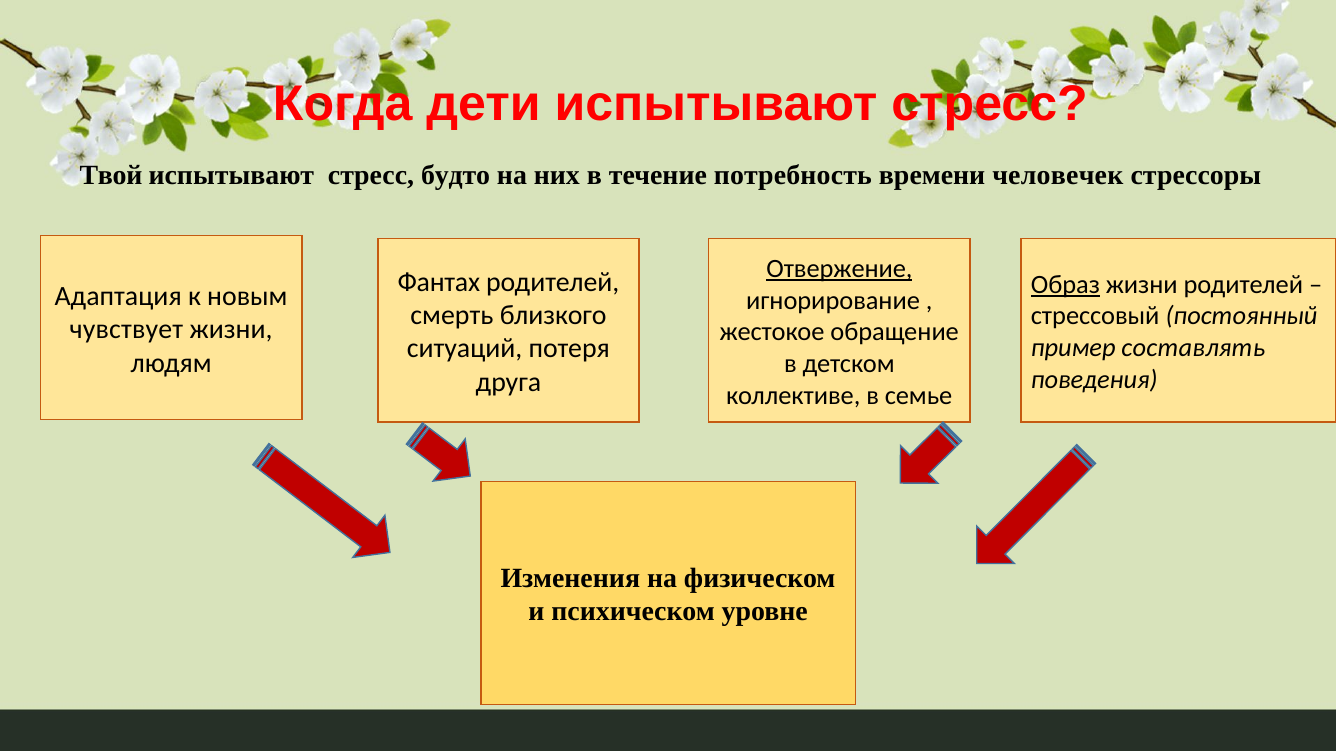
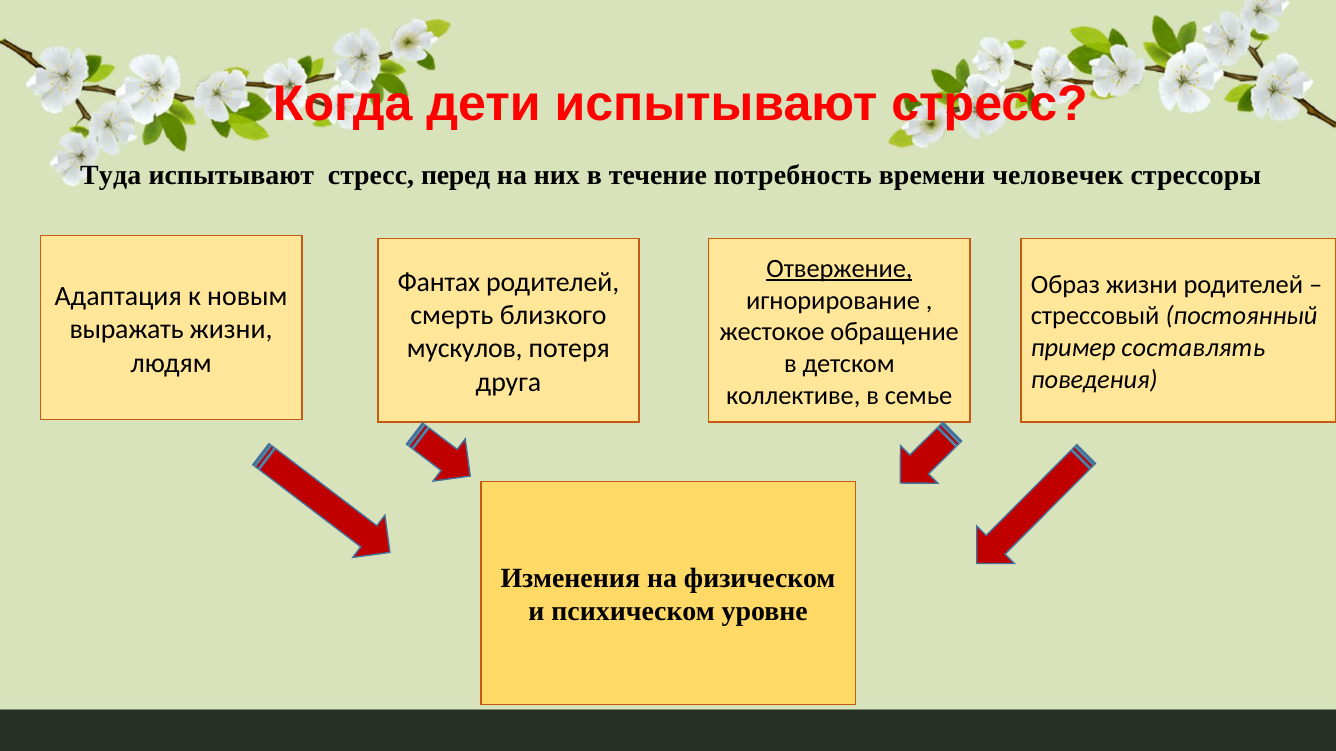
Твой: Твой -> Туда
будто: будто -> перед
Образ underline: present -> none
чувствует: чувствует -> выражать
ситуаций: ситуаций -> мускулов
